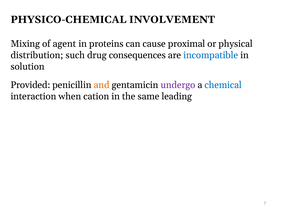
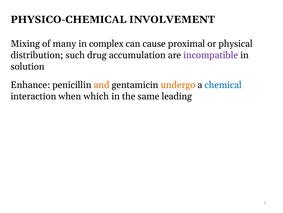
agent: agent -> many
proteins: proteins -> complex
consequences: consequences -> accumulation
incompatible colour: blue -> purple
Provided: Provided -> Enhance
undergo colour: purple -> orange
cation: cation -> which
